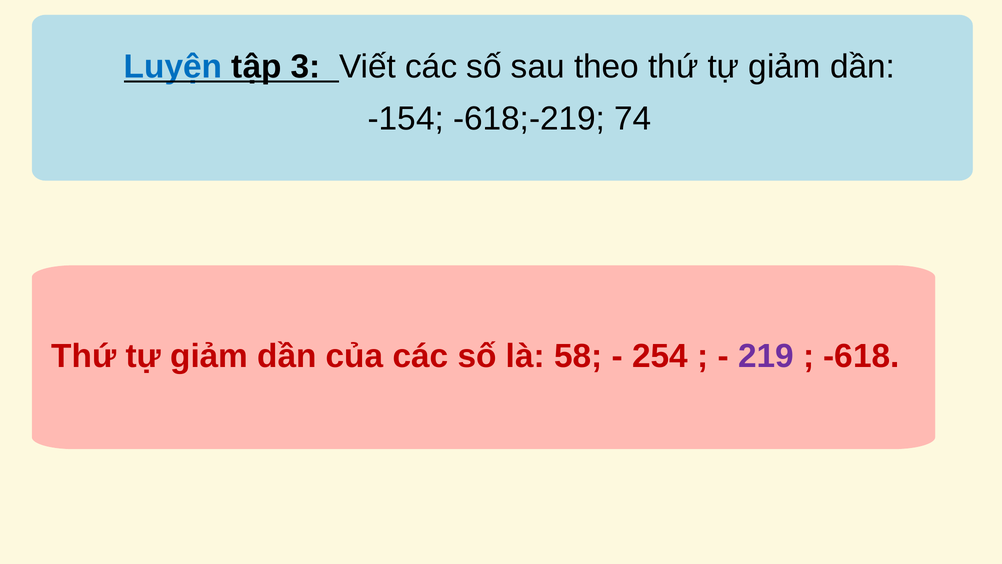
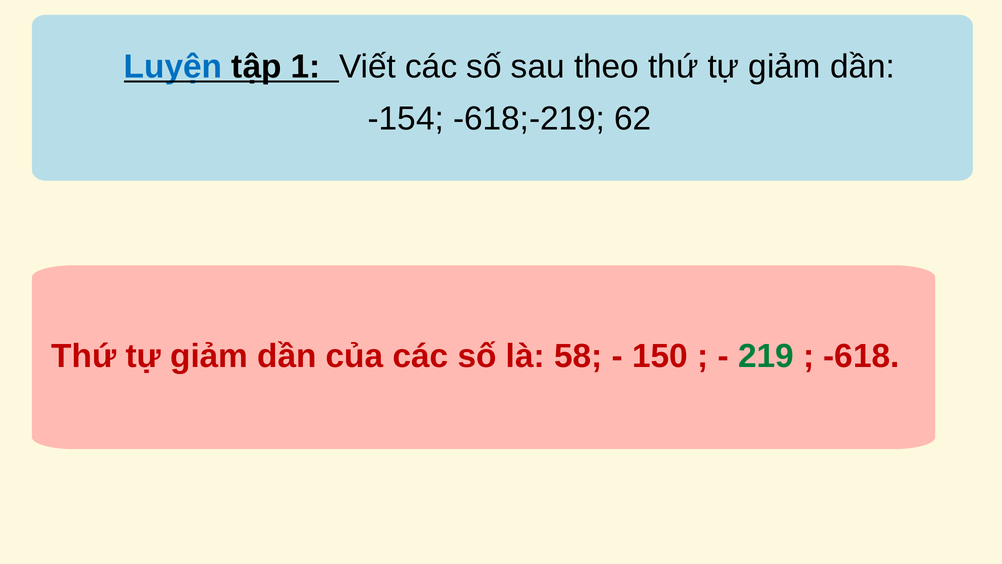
3: 3 -> 1
74: 74 -> 62
254: 254 -> 150
219 colour: purple -> green
